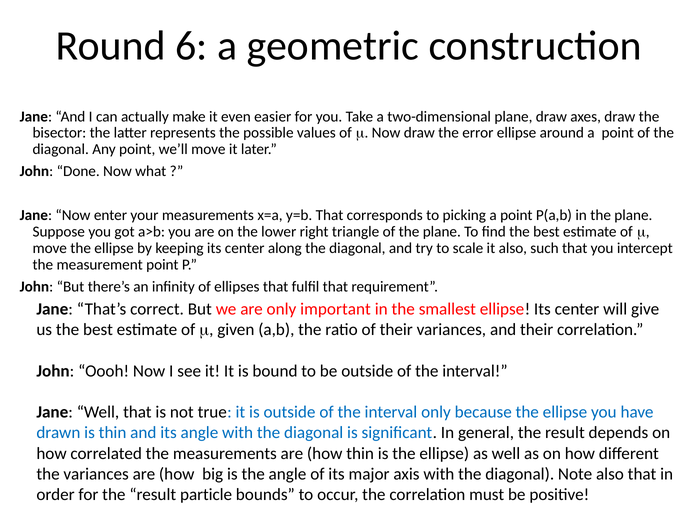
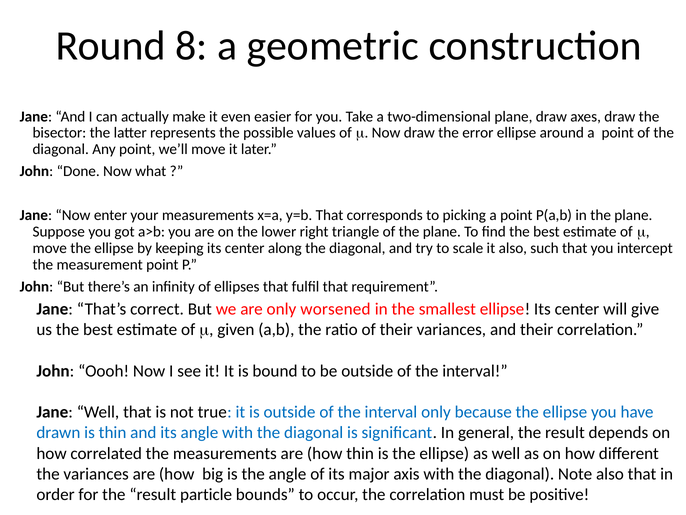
6: 6 -> 8
important: important -> worsened
